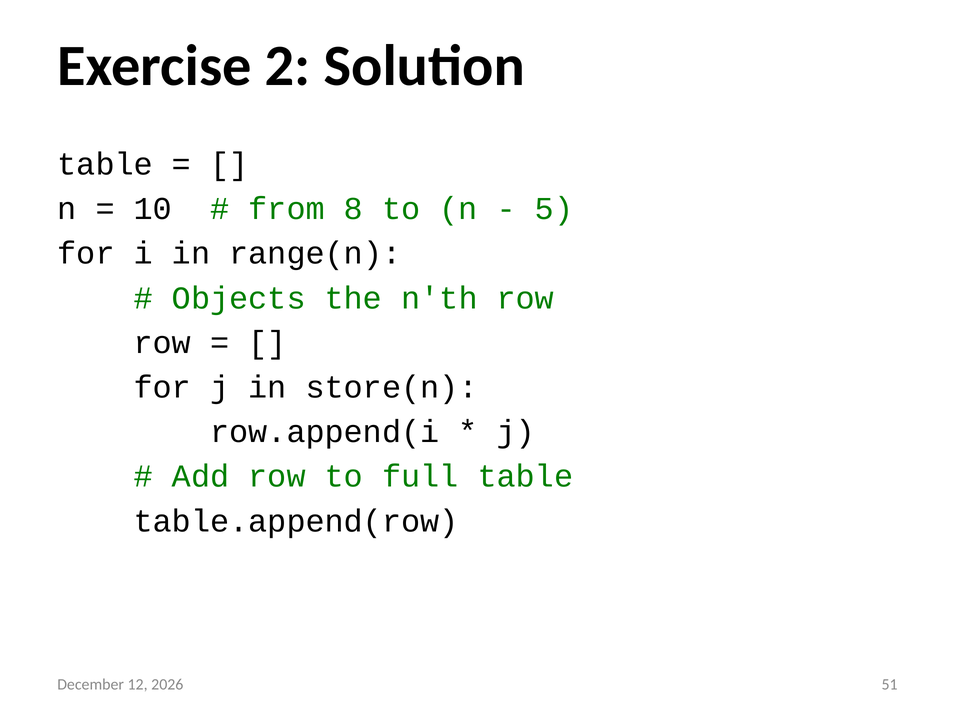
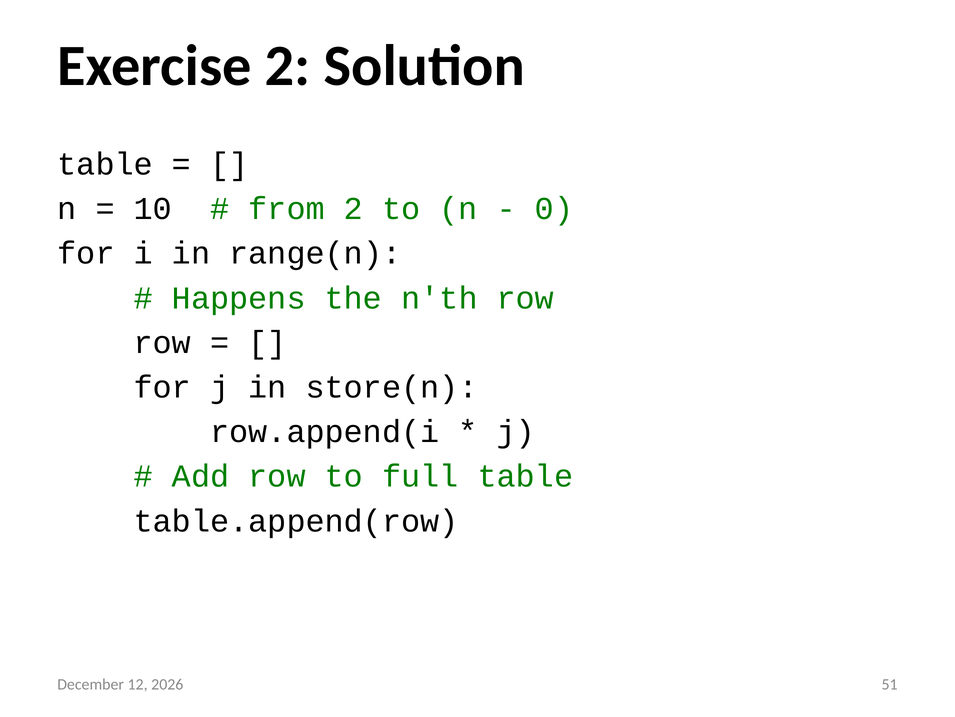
from 8: 8 -> 2
5: 5 -> 0
Objects: Objects -> Happens
